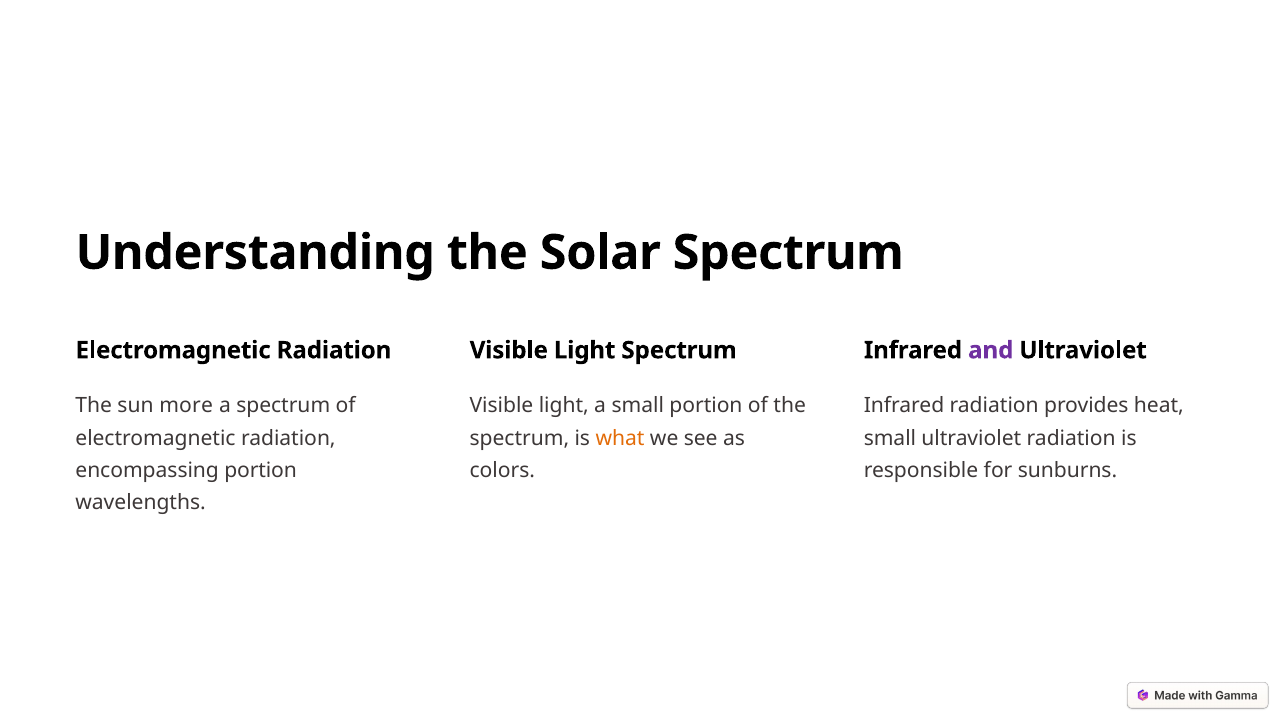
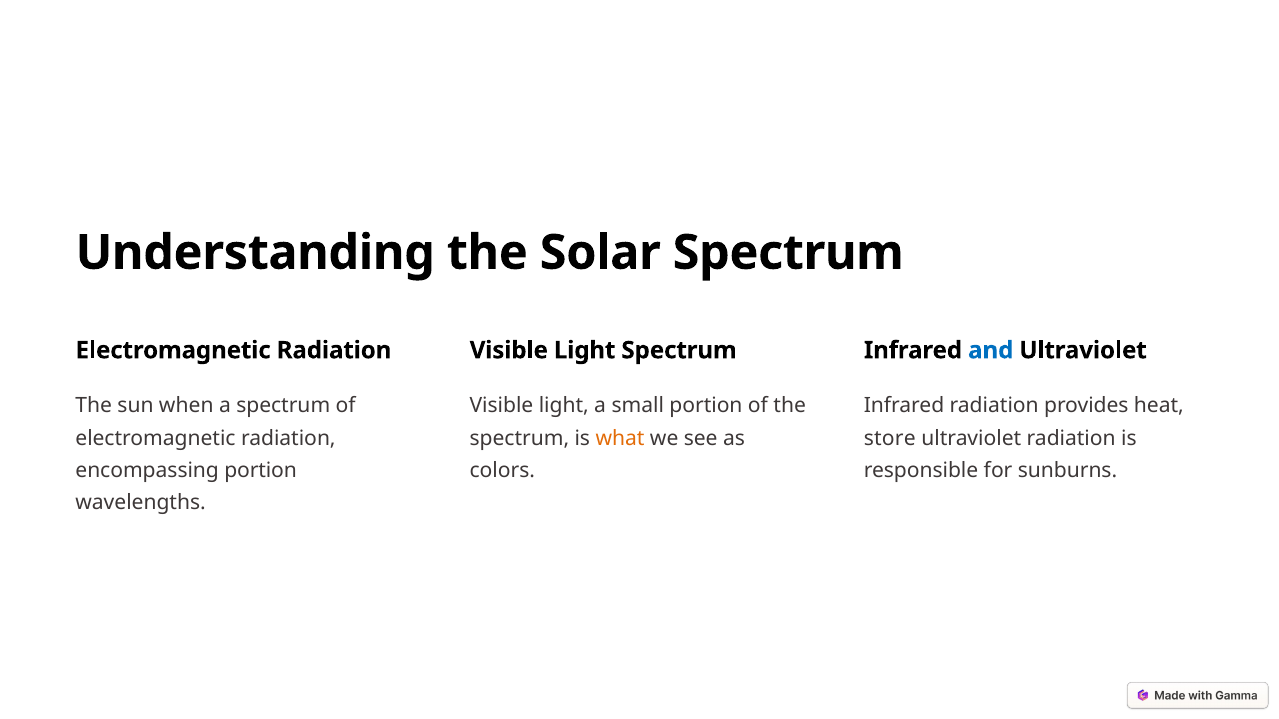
and colour: purple -> blue
more: more -> when
small at (890, 438): small -> store
